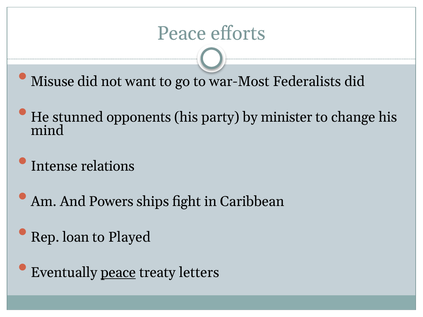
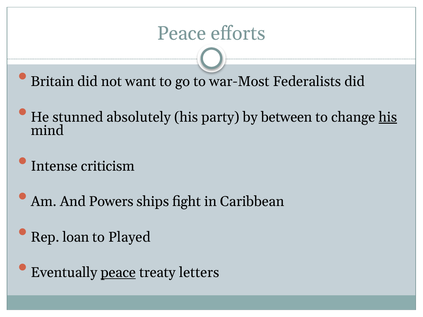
Misuse: Misuse -> Britain
opponents: opponents -> absolutely
minister: minister -> between
his at (388, 117) underline: none -> present
relations: relations -> criticism
